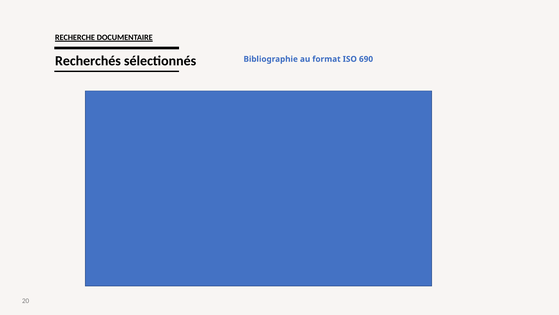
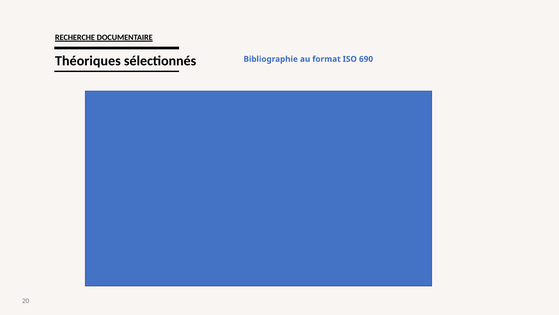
Recherchés: Recherchés -> Théoriques
